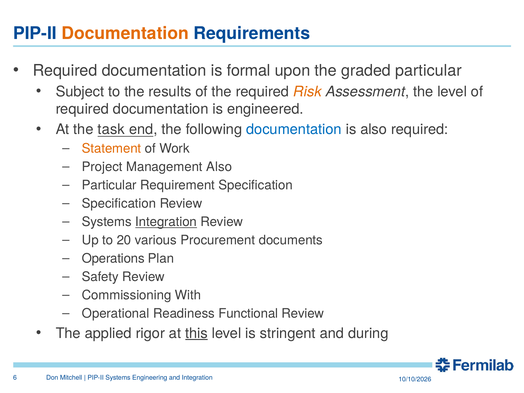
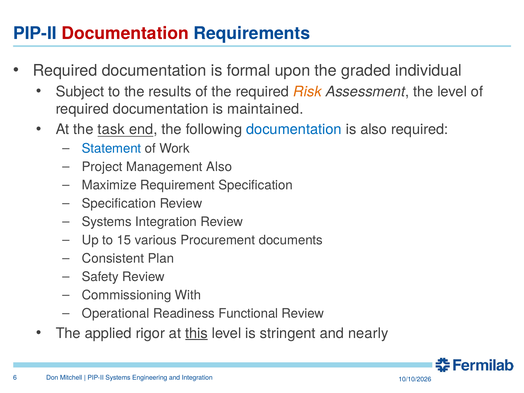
Documentation at (125, 33) colour: orange -> red
graded particular: particular -> individual
engineered: engineered -> maintained
Statement colour: orange -> blue
Particular at (109, 185): Particular -> Maximize
Integration at (166, 222) underline: present -> none
20: 20 -> 15
Operations: Operations -> Consistent
during: during -> nearly
